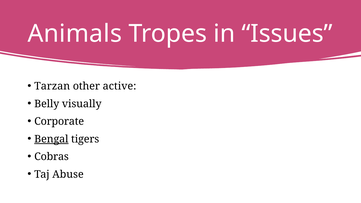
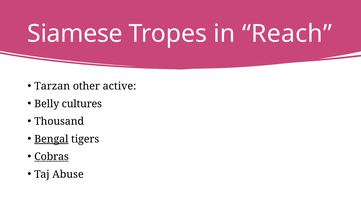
Animals: Animals -> Siamese
Issues: Issues -> Reach
visually: visually -> cultures
Corporate: Corporate -> Thousand
Cobras underline: none -> present
